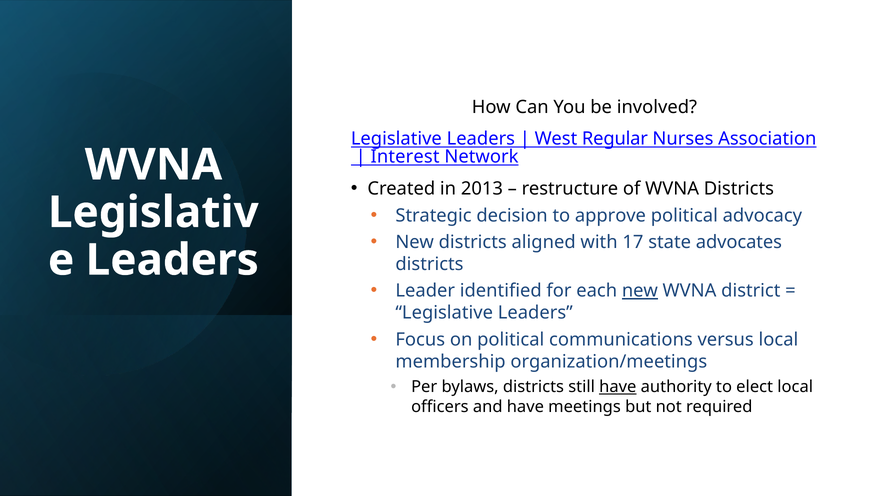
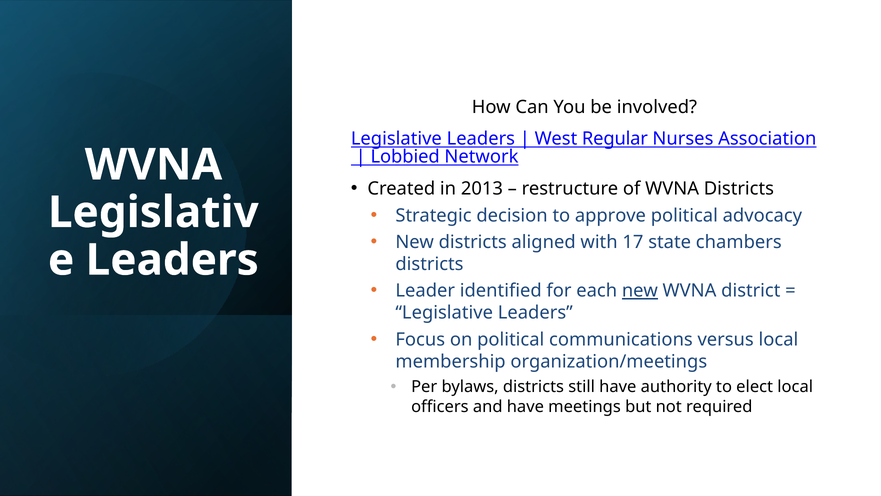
Interest: Interest -> Lobbied
advocates: advocates -> chambers
have at (618, 387) underline: present -> none
